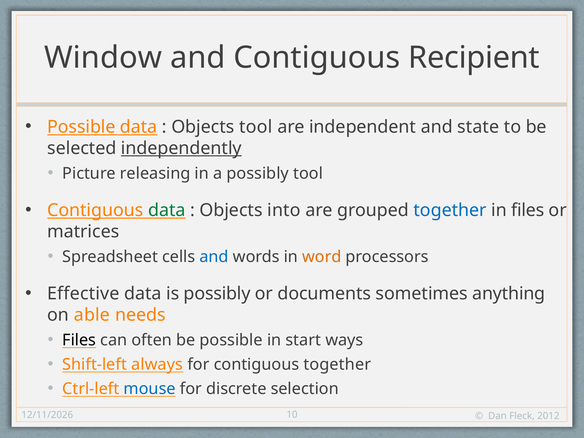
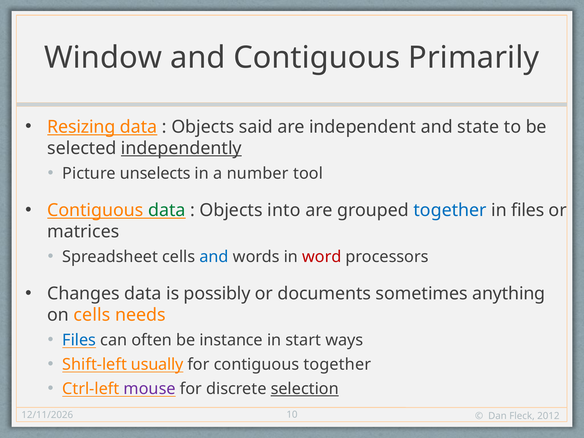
Recipient: Recipient -> Primarily
Possible at (81, 127): Possible -> Resizing
Objects tool: tool -> said
releasing: releasing -> unselects
a possibly: possibly -> number
word colour: orange -> red
Effective: Effective -> Changes
on able: able -> cells
Files at (79, 340) colour: black -> blue
be possible: possible -> instance
always: always -> usually
mouse colour: blue -> purple
selection underline: none -> present
